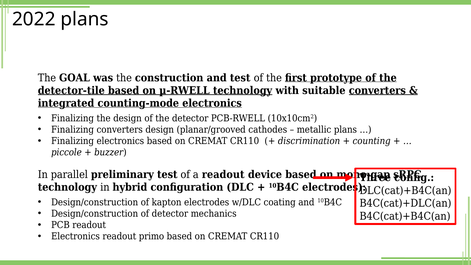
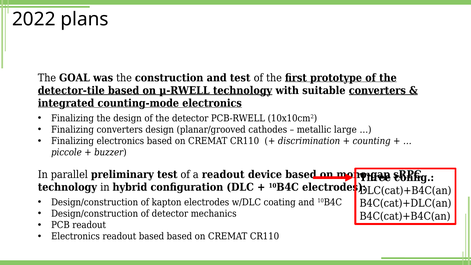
metallic plans: plans -> large
readout primo: primo -> based
